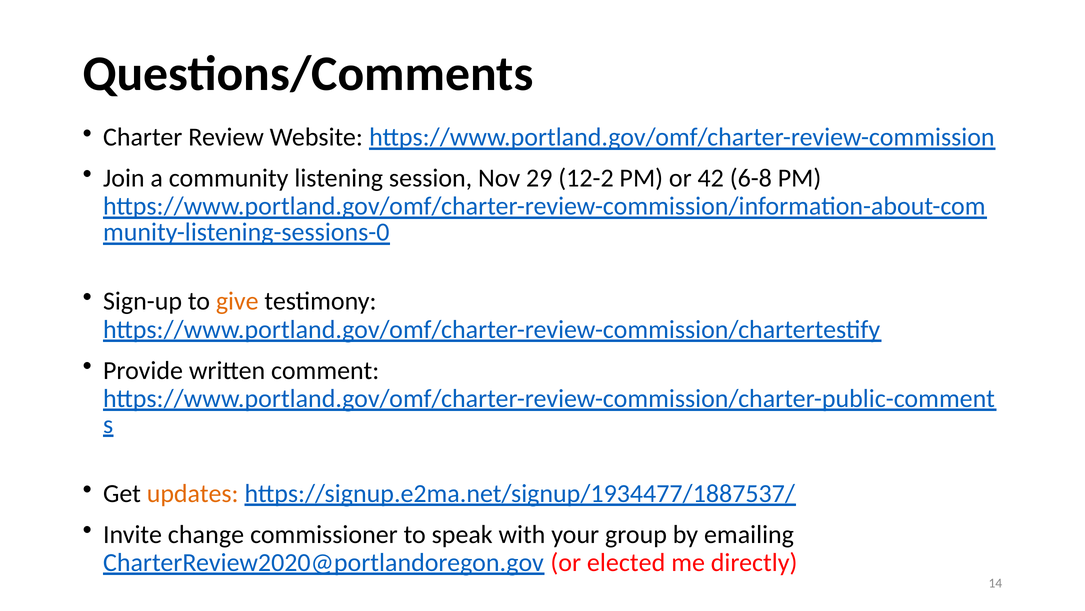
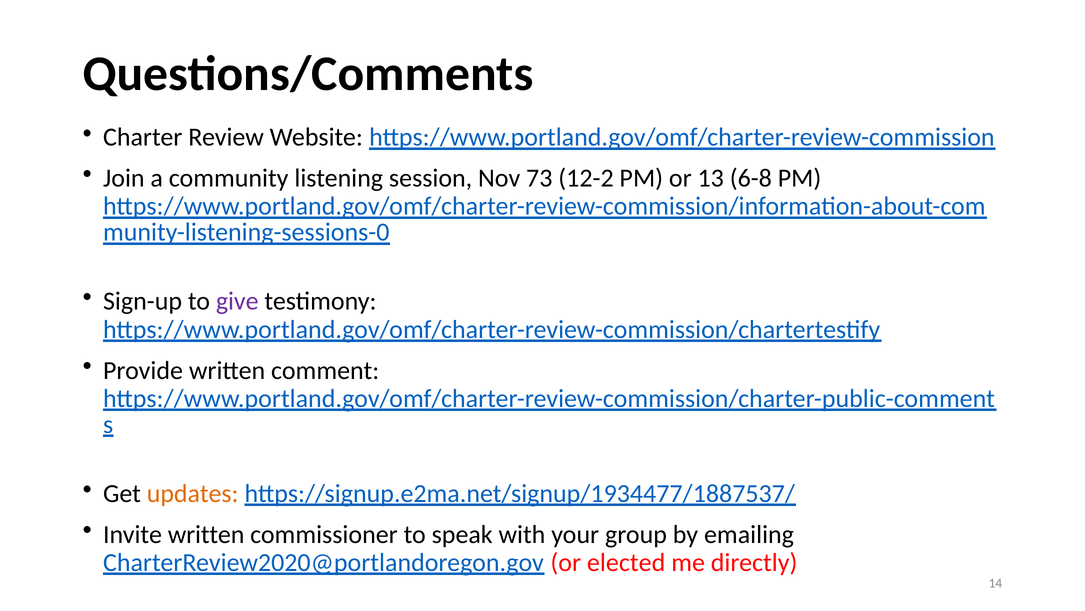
29: 29 -> 73
42: 42 -> 13
give colour: orange -> purple
Invite change: change -> written
